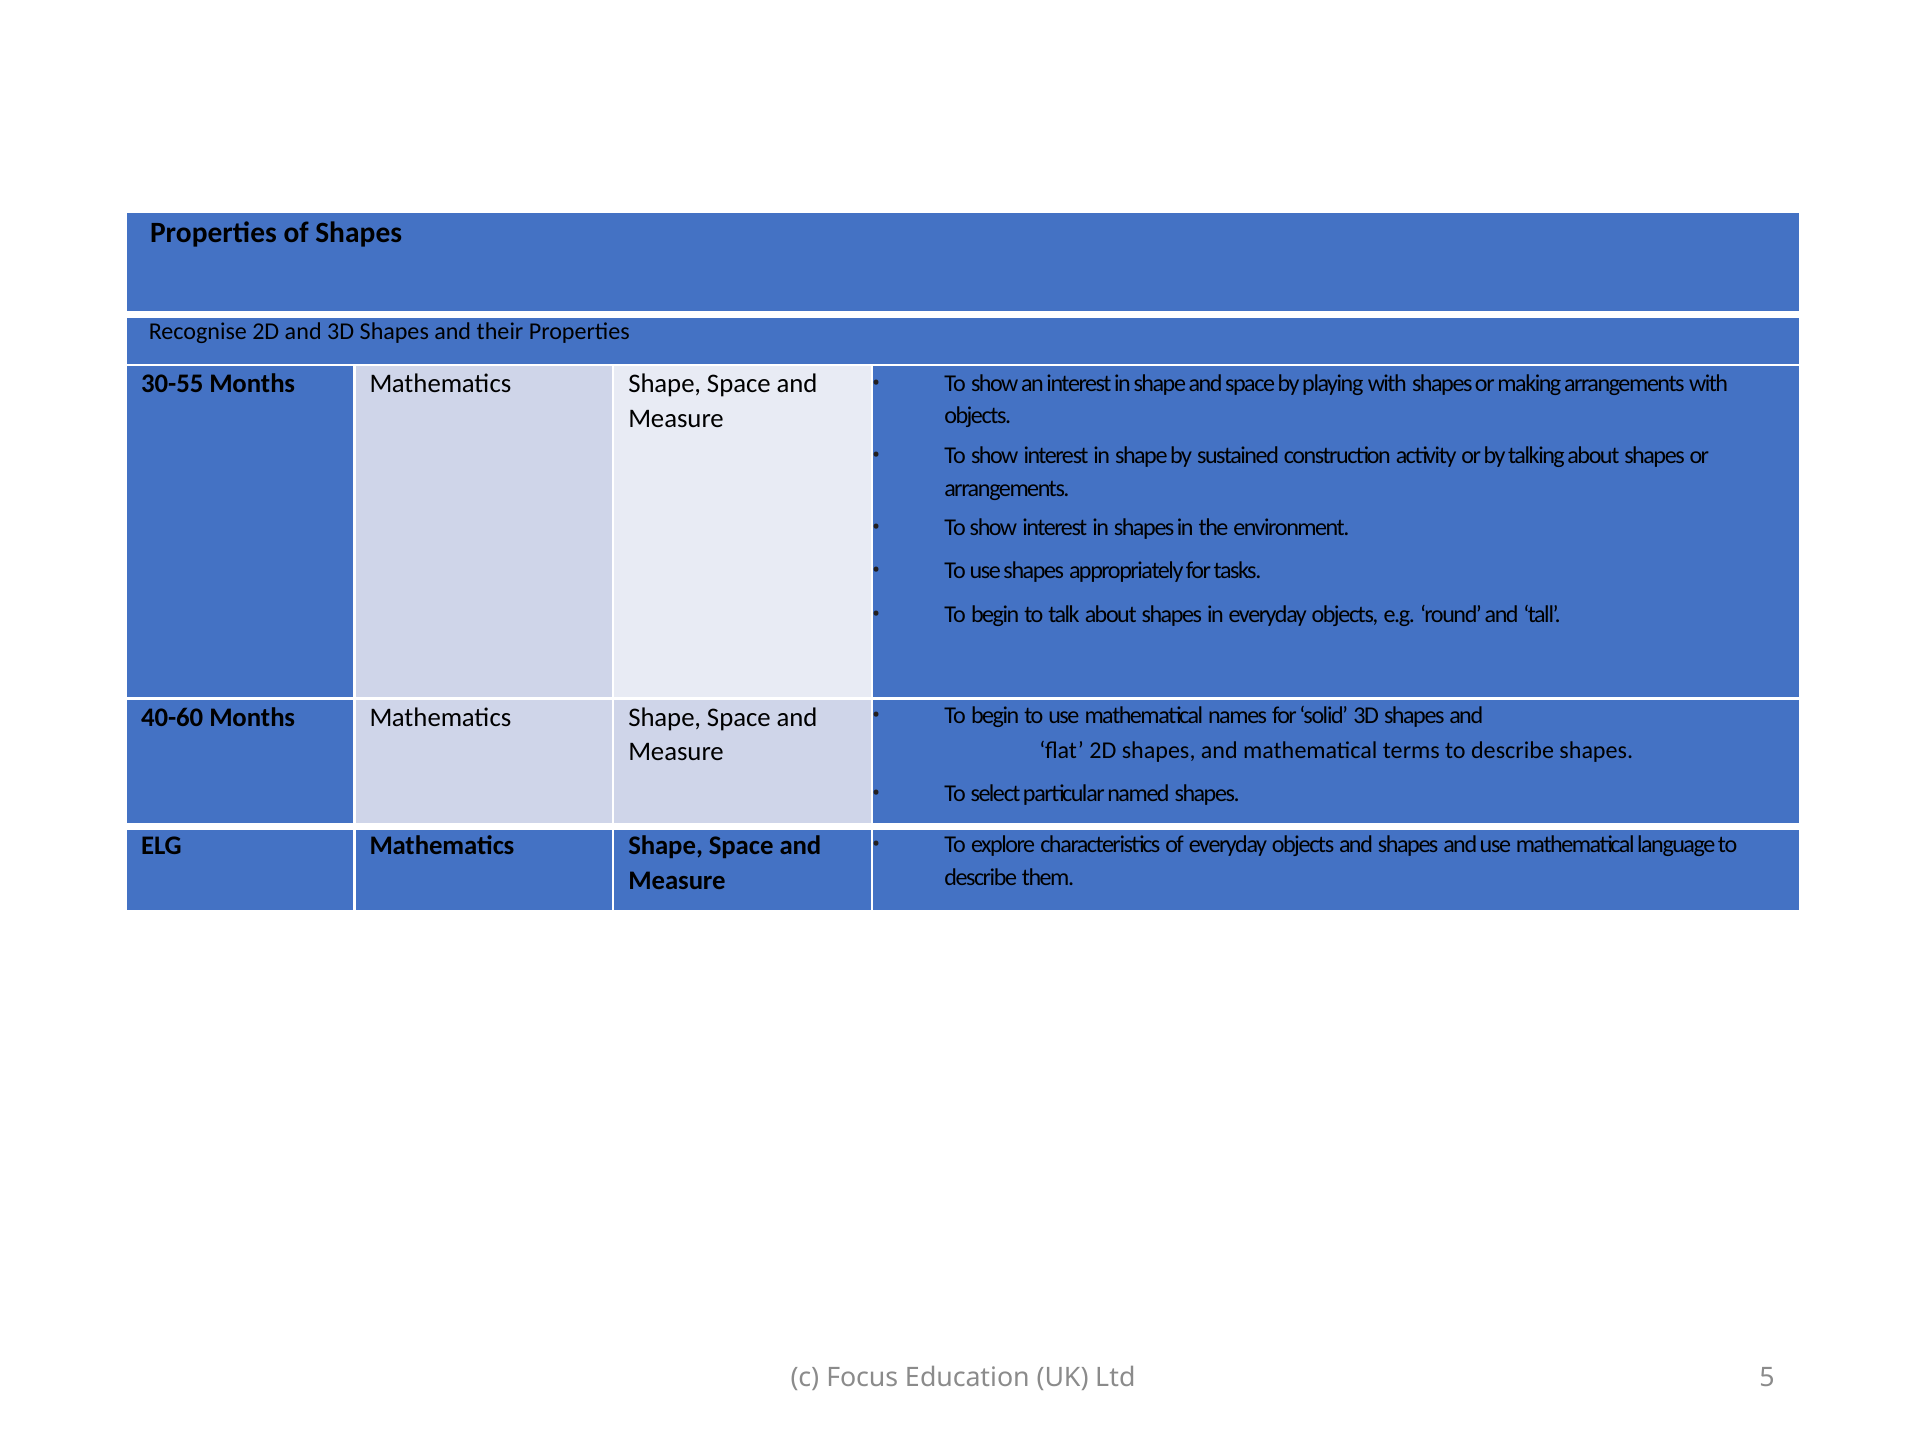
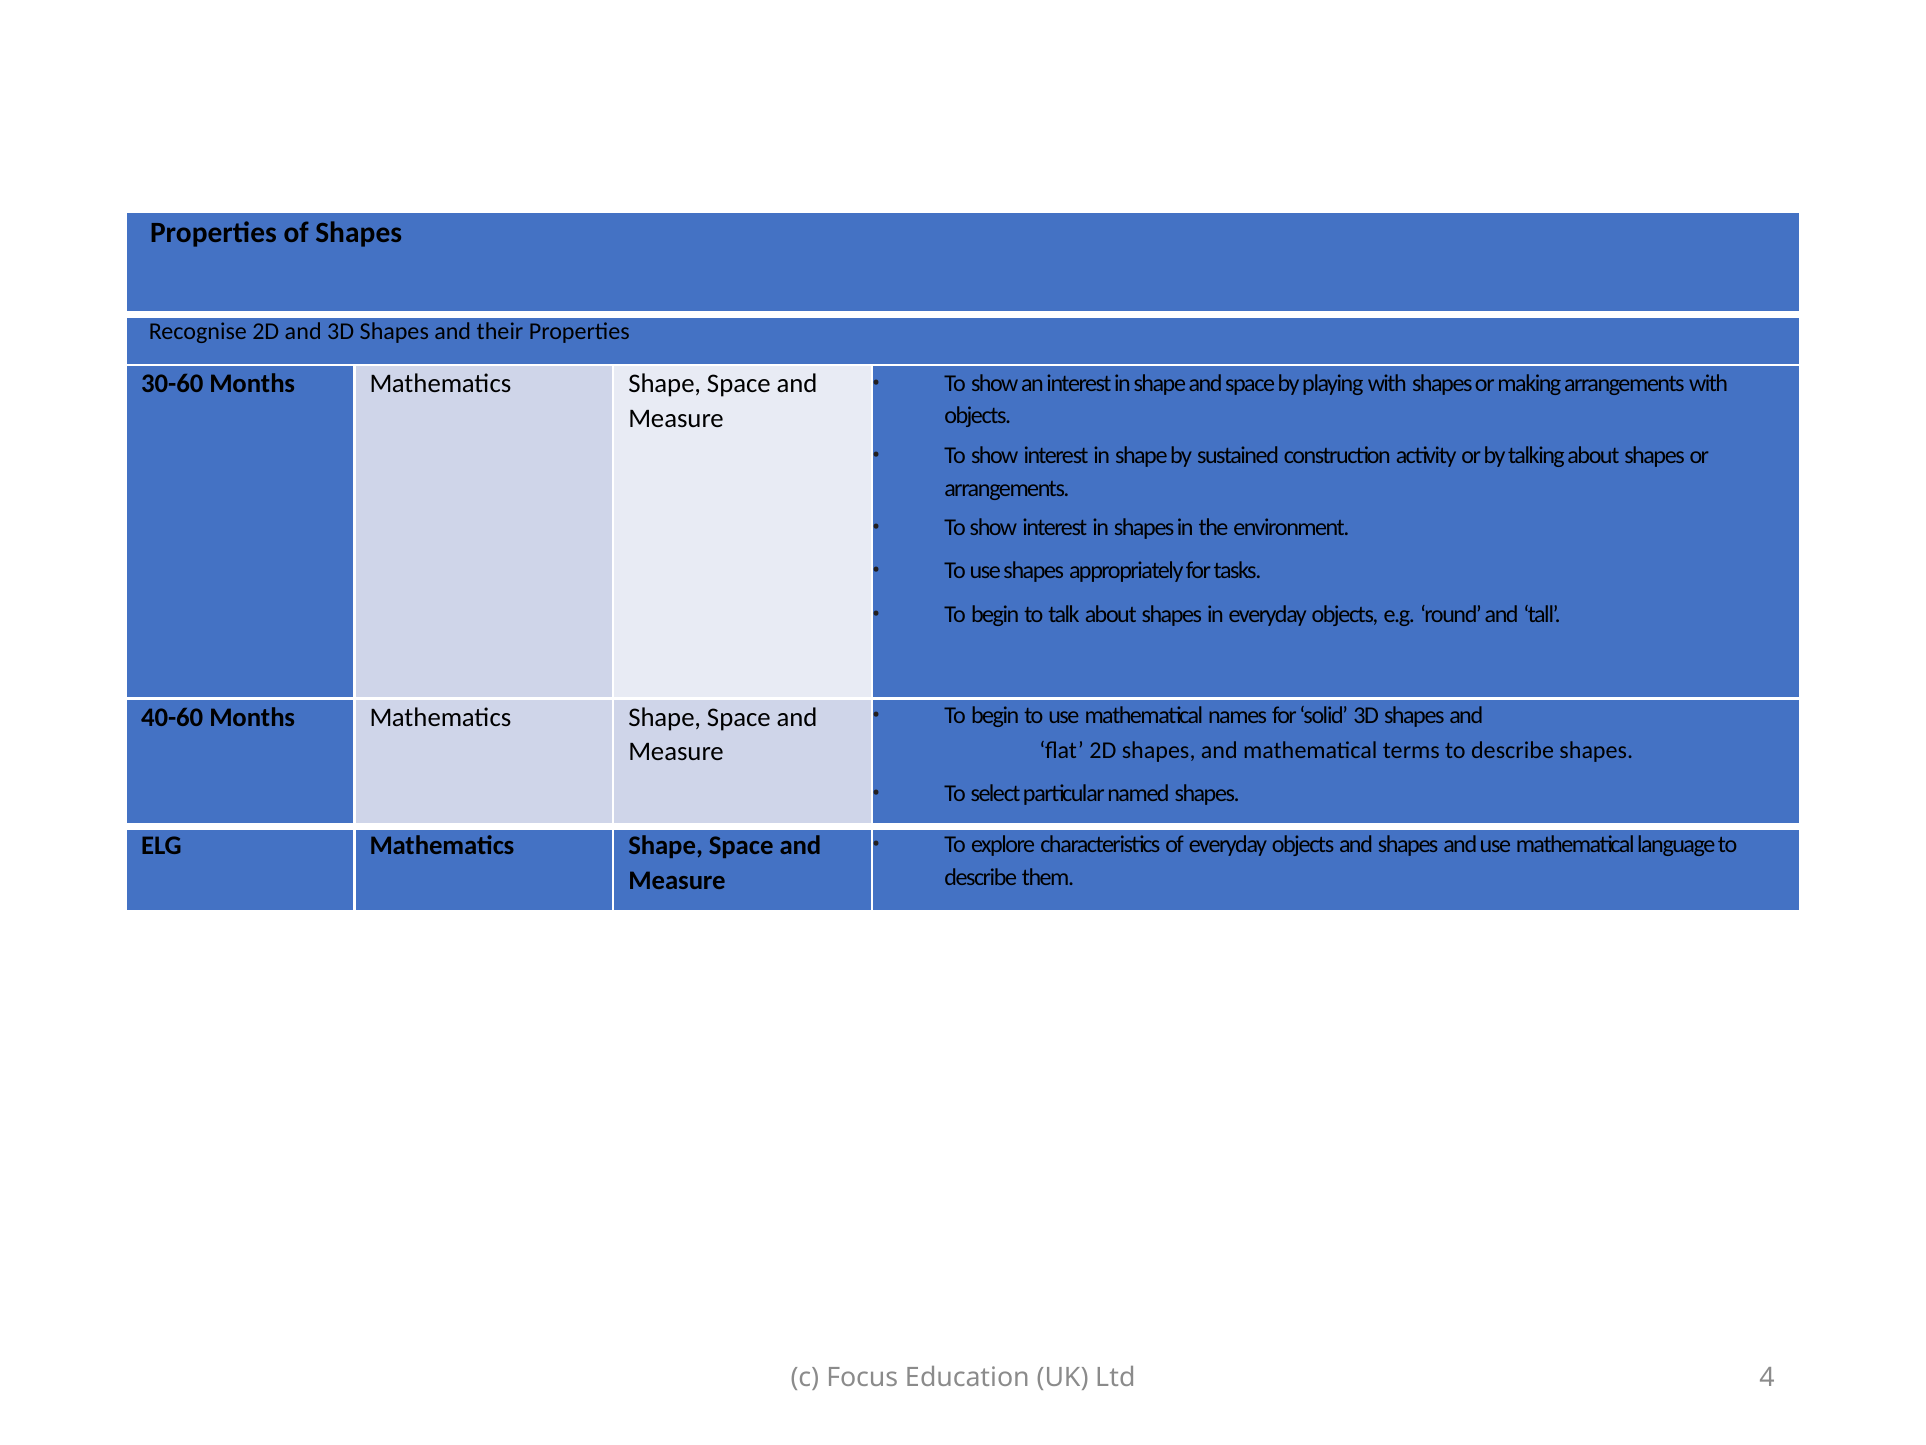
30-55: 30-55 -> 30-60
5: 5 -> 4
